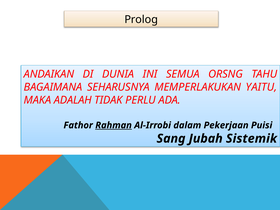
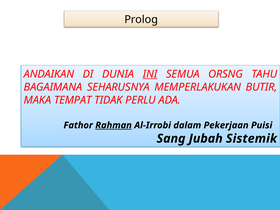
INI underline: none -> present
YAITU: YAITU -> BUTIR
ADALAH: ADALAH -> TEMPAT
